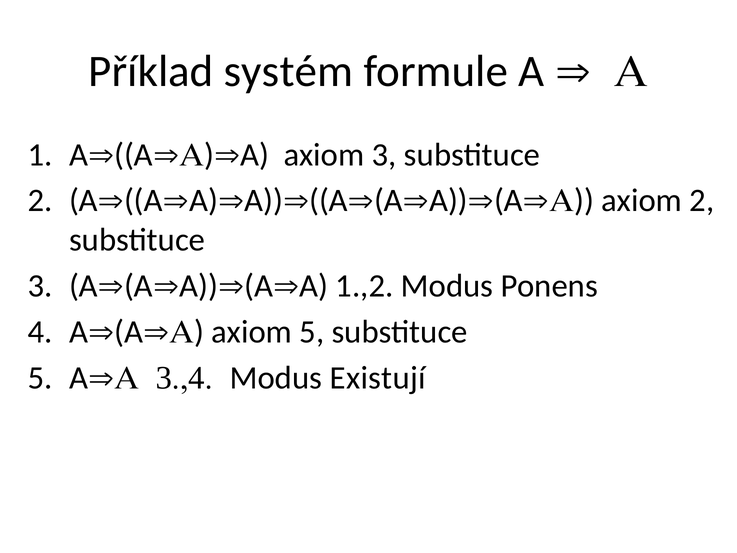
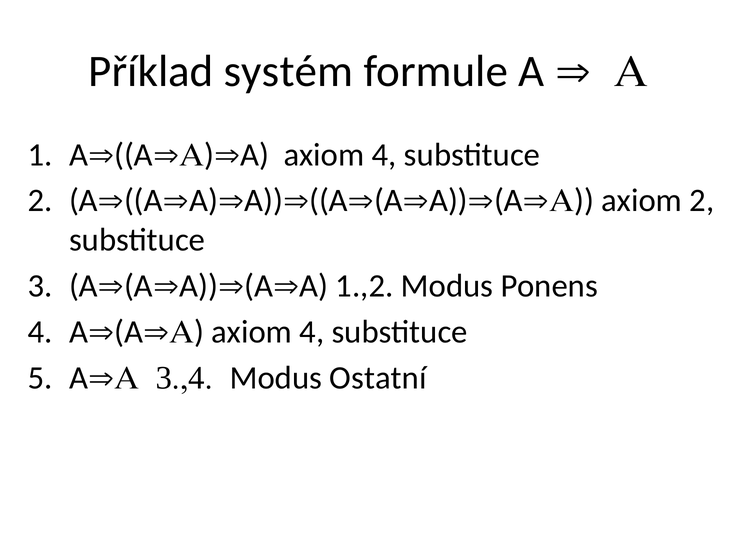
A((AA)A axiom 3: 3 -> 4
A(AA axiom 5: 5 -> 4
Existují: Existují -> Ostatní
